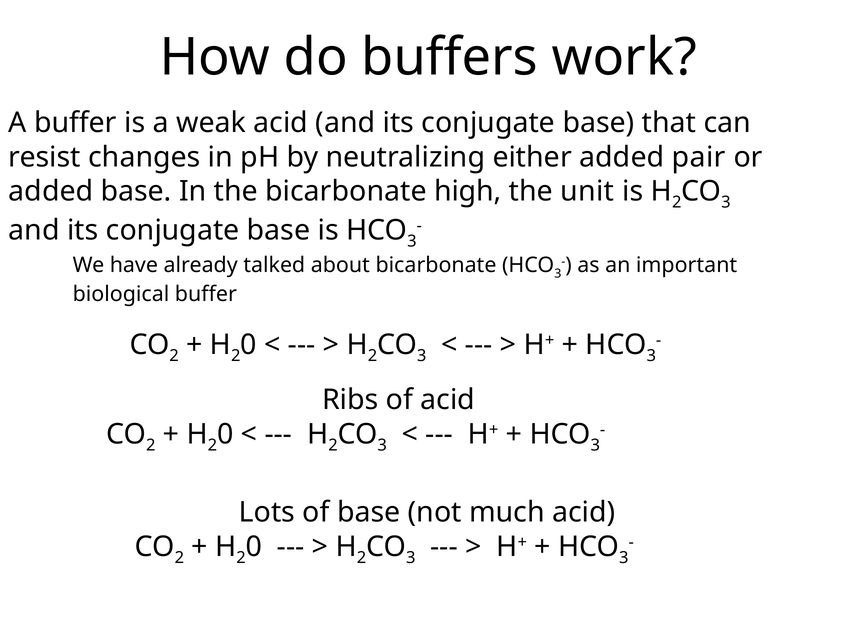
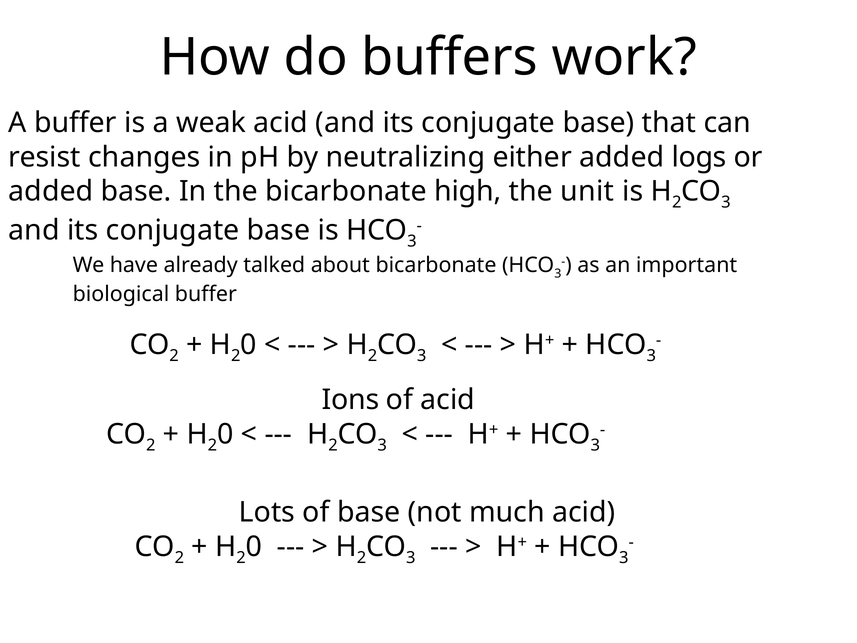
pair: pair -> logs
Ribs: Ribs -> Ions
